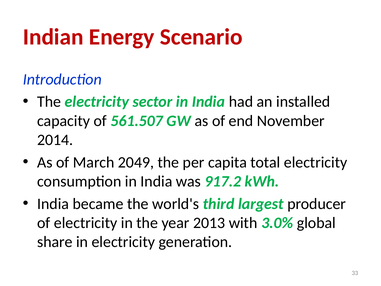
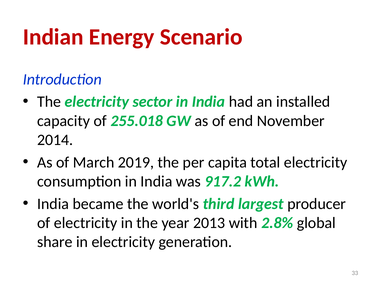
561.507: 561.507 -> 255.018
2049: 2049 -> 2019
3.0%: 3.0% -> 2.8%
